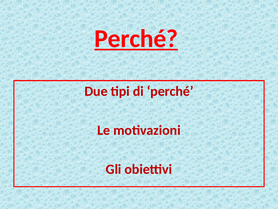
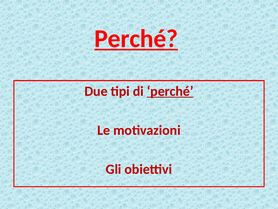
perché at (170, 91) underline: none -> present
